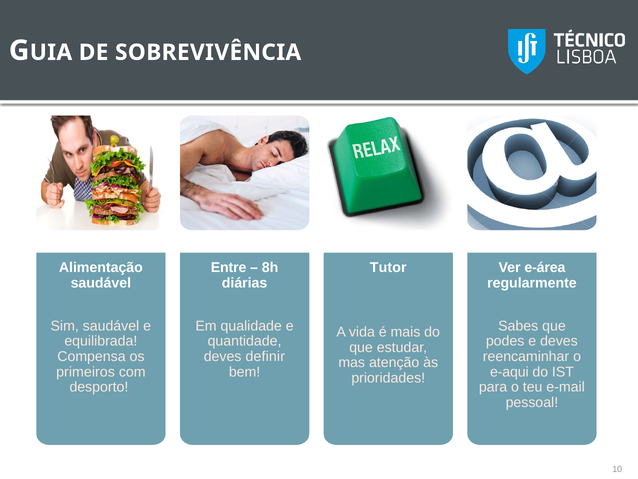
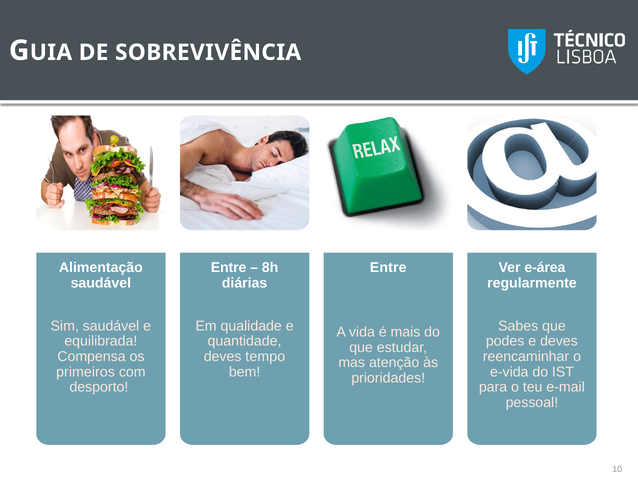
Tutor at (388, 267): Tutor -> Entre
definir: definir -> tempo
e-aqui: e-aqui -> e-vida
